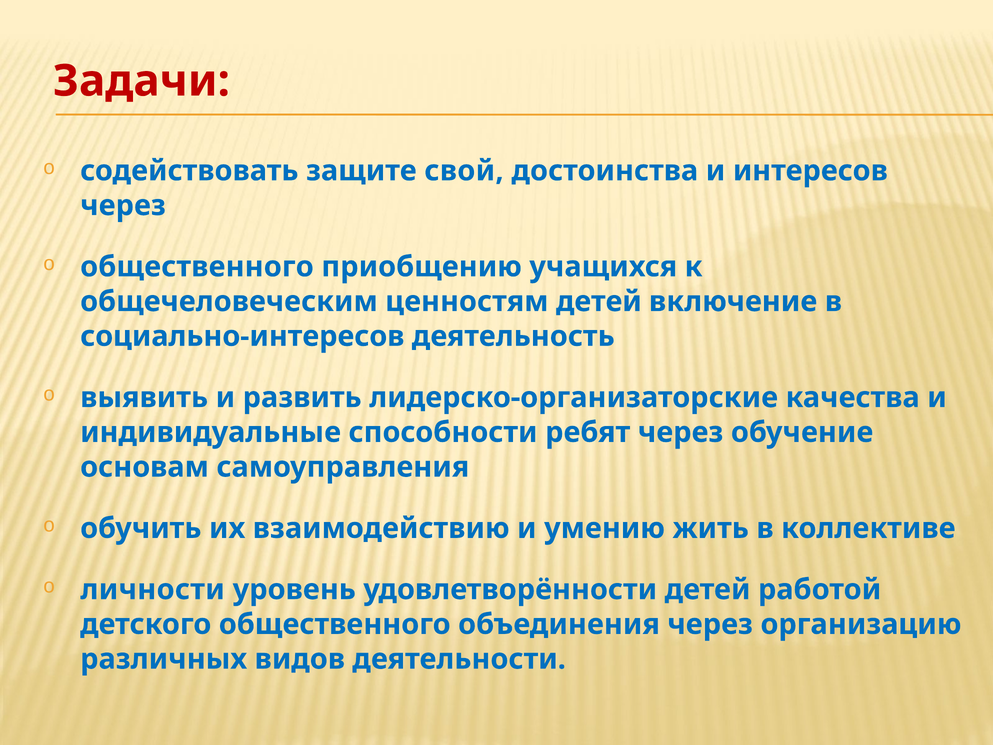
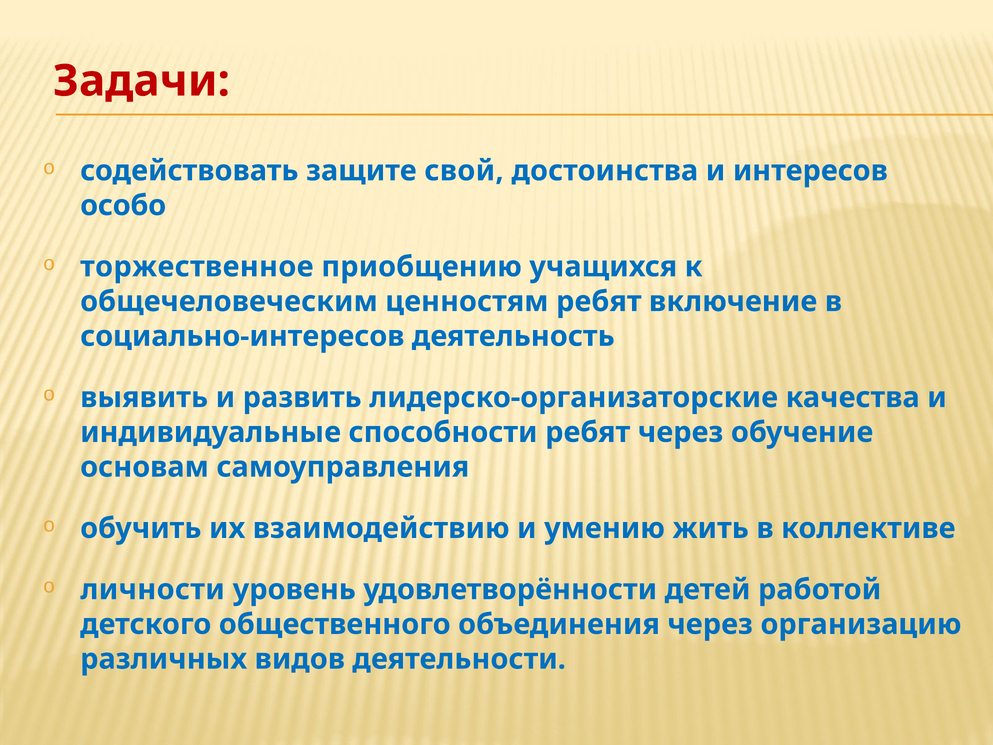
через at (123, 205): через -> особо
общественного at (197, 267): общественного -> торжественное
ценностям детей: детей -> ребят
